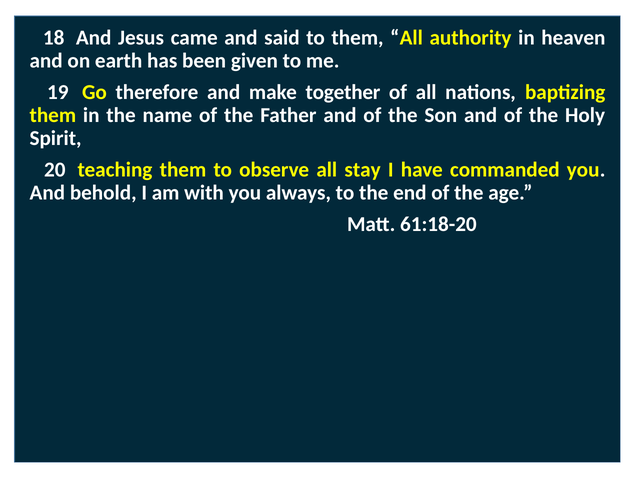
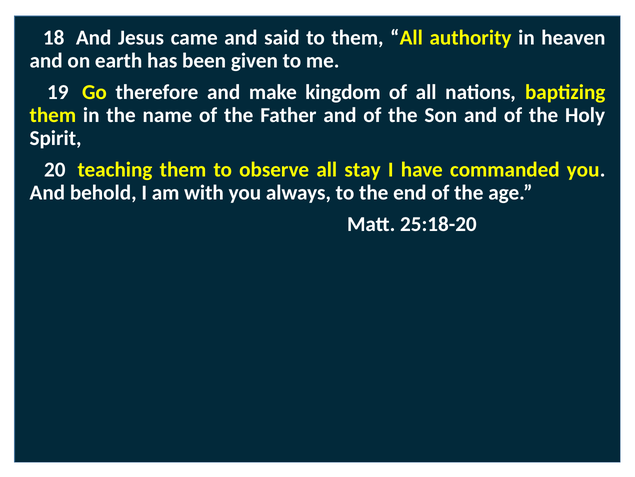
together: together -> kingdom
61:18-20: 61:18-20 -> 25:18-20
